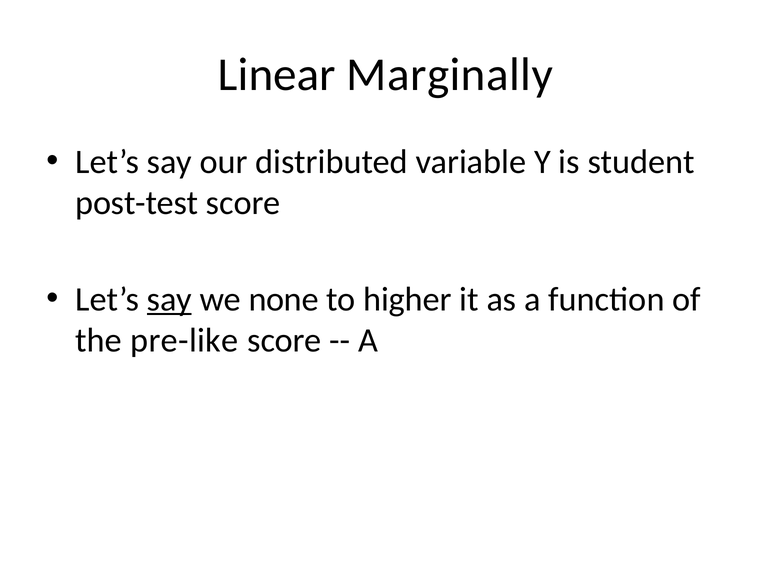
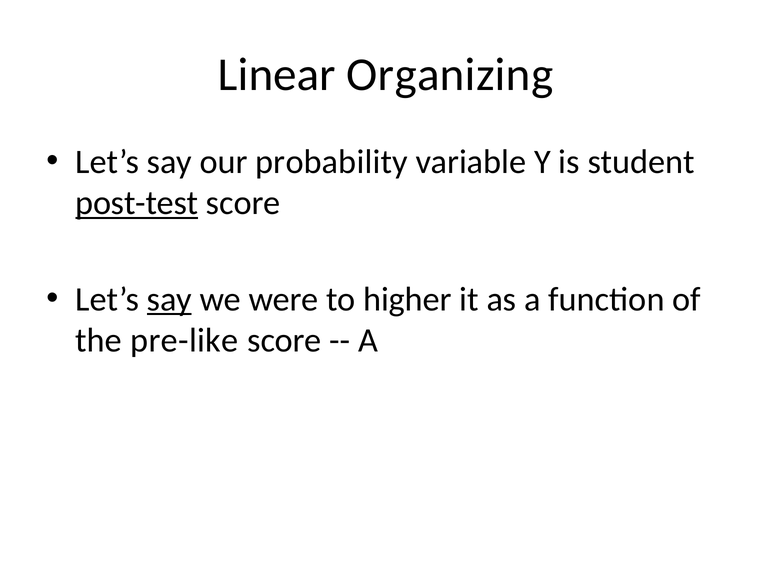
Marginally: Marginally -> Organizing
distributed: distributed -> probability
post-test underline: none -> present
none: none -> were
